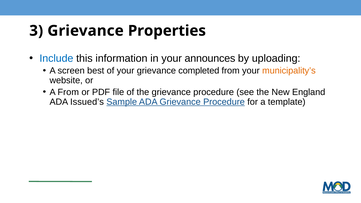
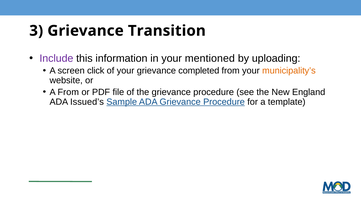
Properties: Properties -> Transition
Include colour: blue -> purple
announces: announces -> mentioned
best: best -> click
